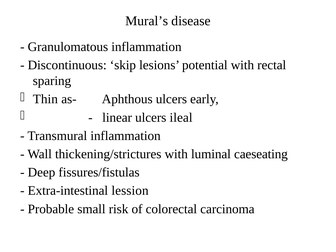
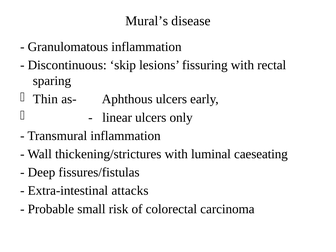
potential: potential -> fissuring
ileal: ileal -> only
lession: lession -> attacks
